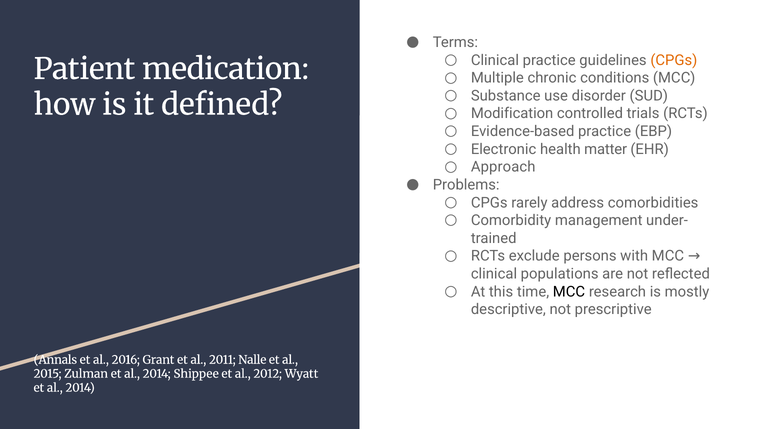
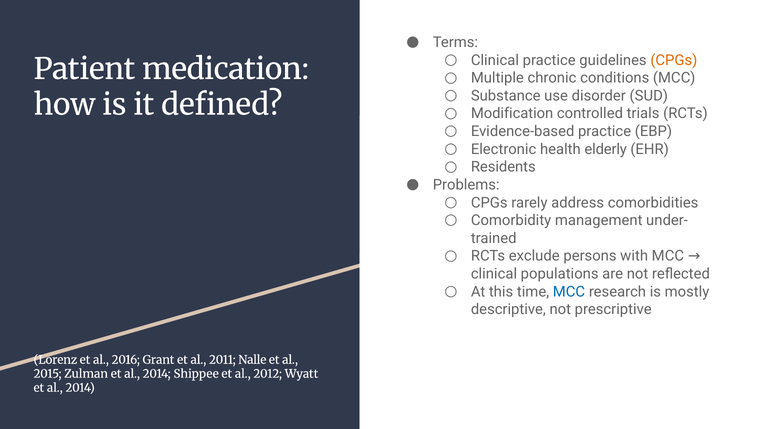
matter: matter -> elderly
Approach: Approach -> Residents
MCC at (569, 291) colour: black -> blue
Annals: Annals -> Lorenz
